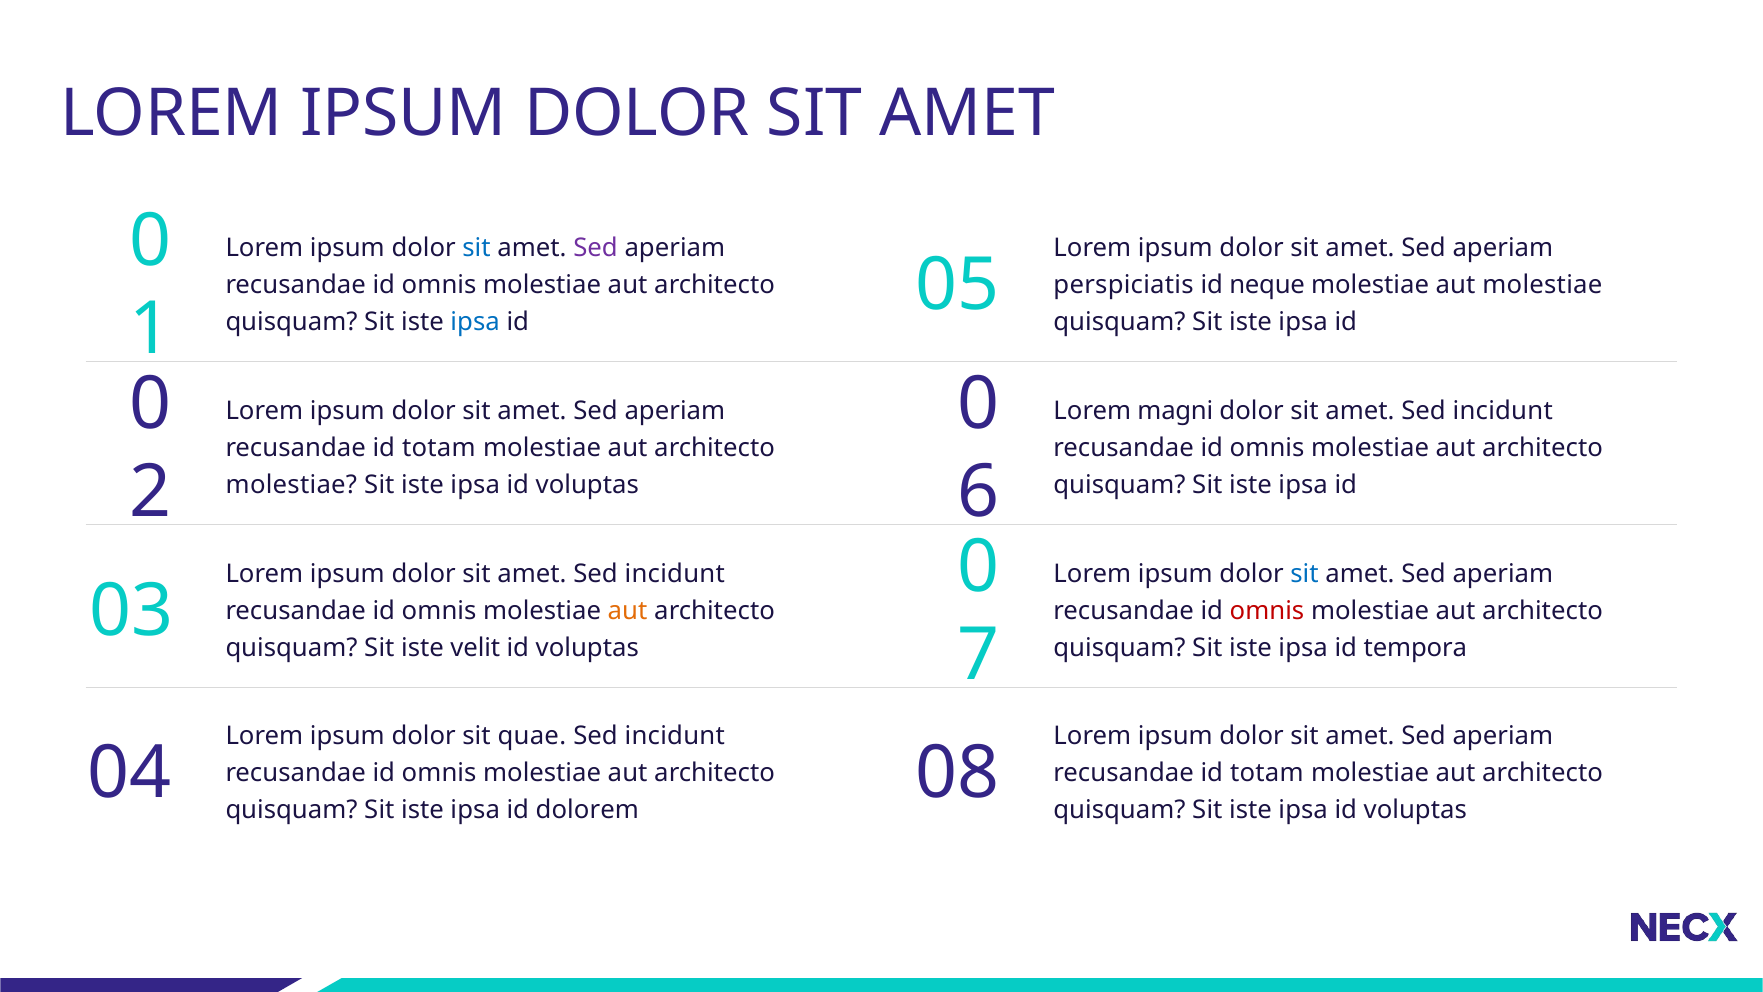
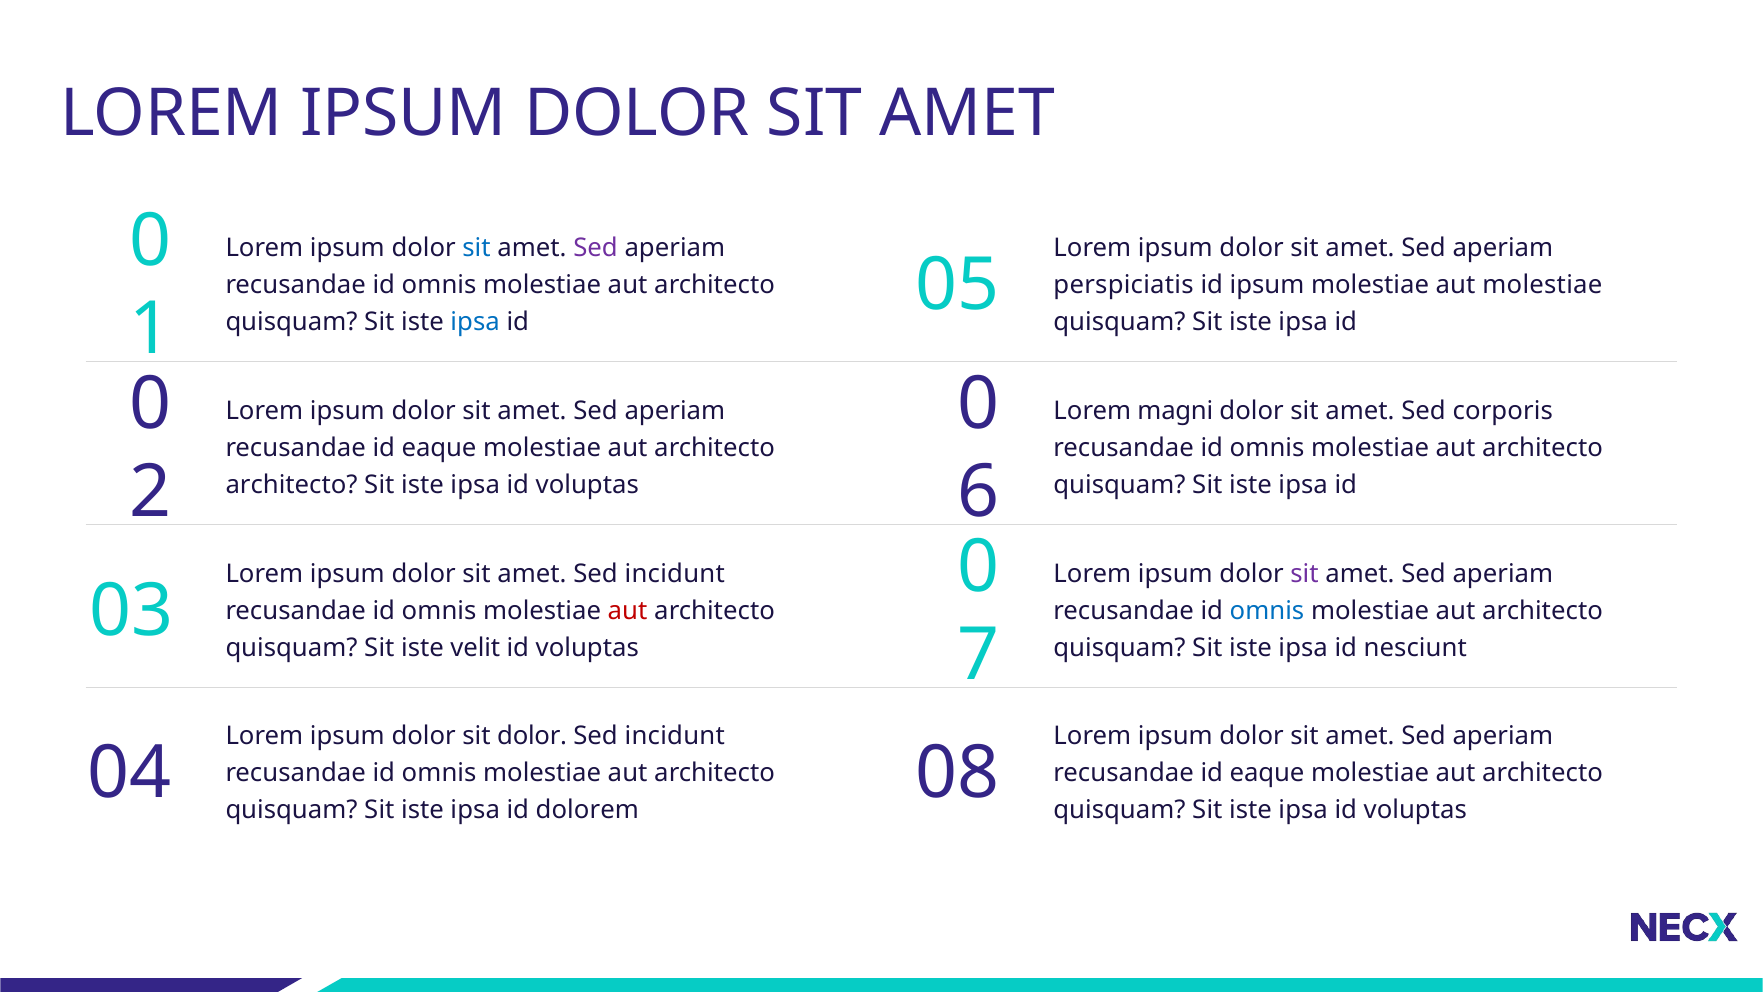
id neque: neque -> ipsum
incidunt at (1503, 411): incidunt -> corporis
totam at (439, 448): totam -> eaque
molestiae at (291, 485): molestiae -> architecto
sit at (1304, 574) colour: blue -> purple
aut at (628, 611) colour: orange -> red
omnis at (1267, 611) colour: red -> blue
tempora: tempora -> nesciunt
sit quae: quae -> dolor
totam at (1267, 773): totam -> eaque
